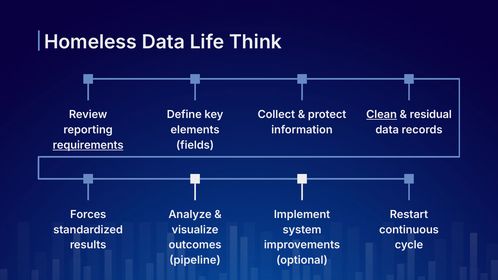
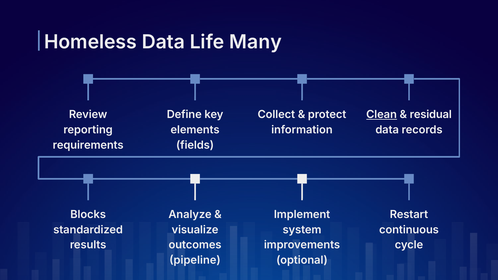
Think: Think -> Many
requirements underline: present -> none
Forces: Forces -> Blocks
